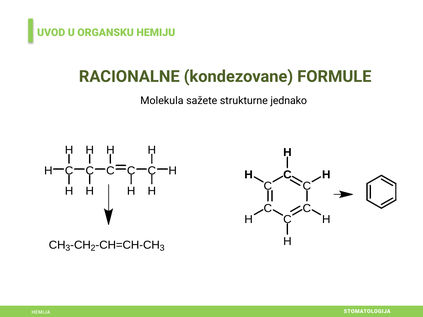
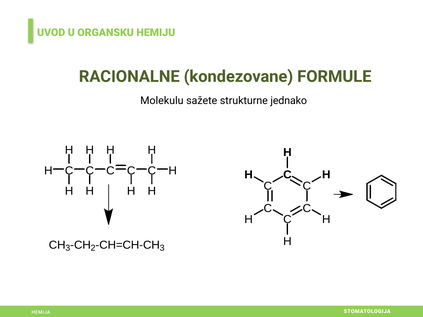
Molekula: Molekula -> Molekulu
